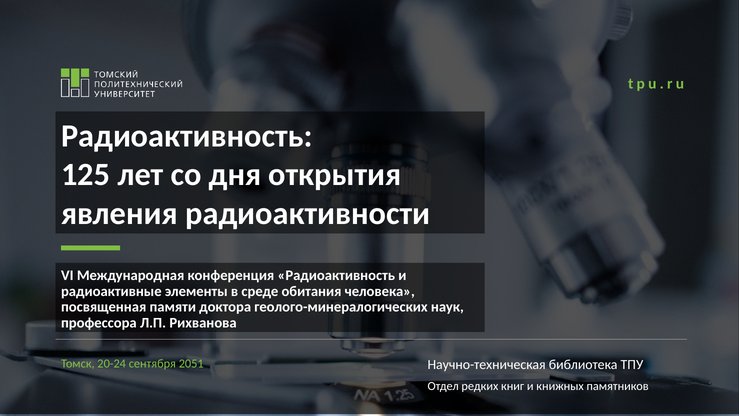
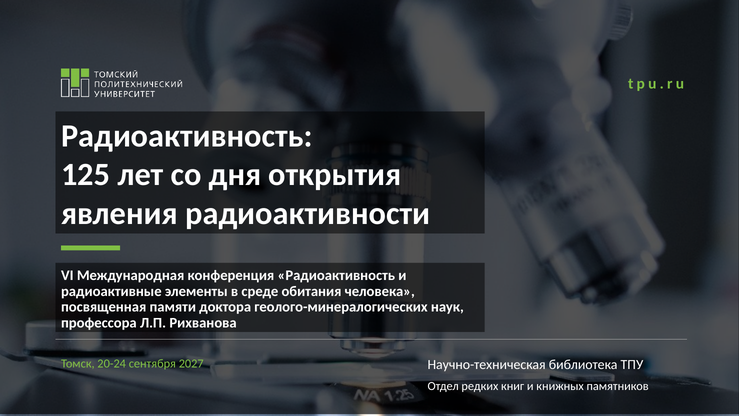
2051: 2051 -> 2027
